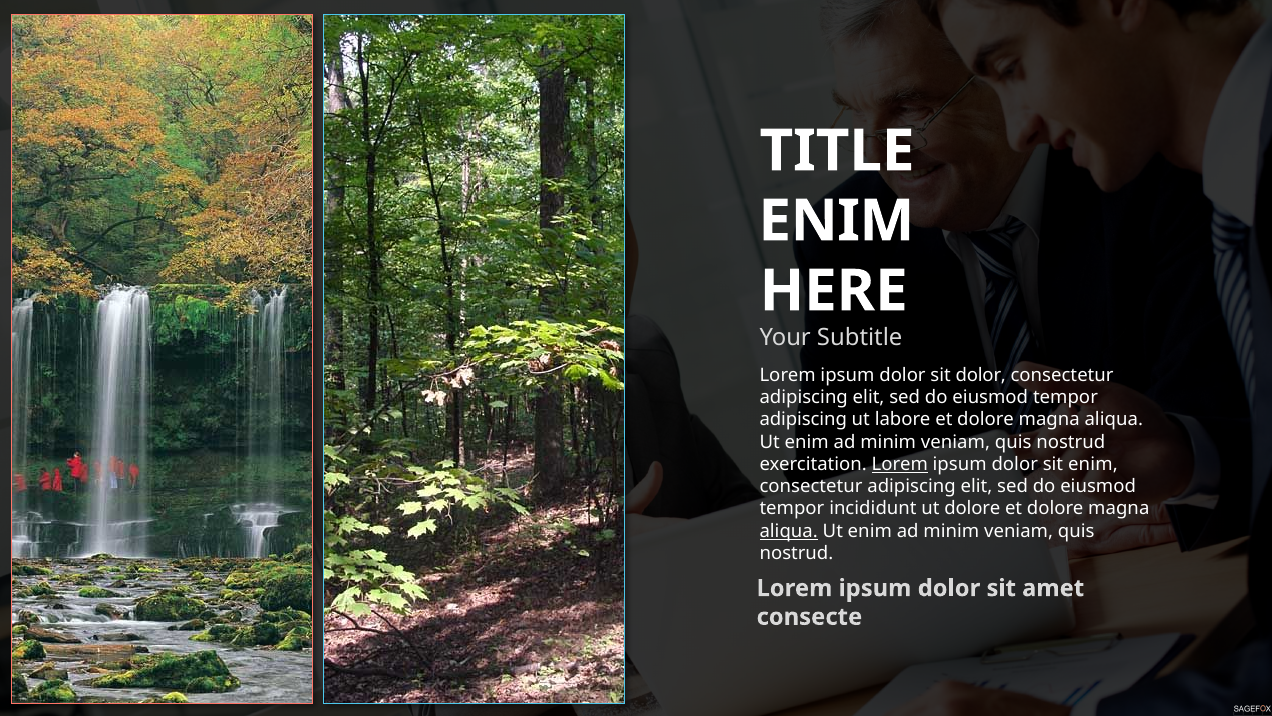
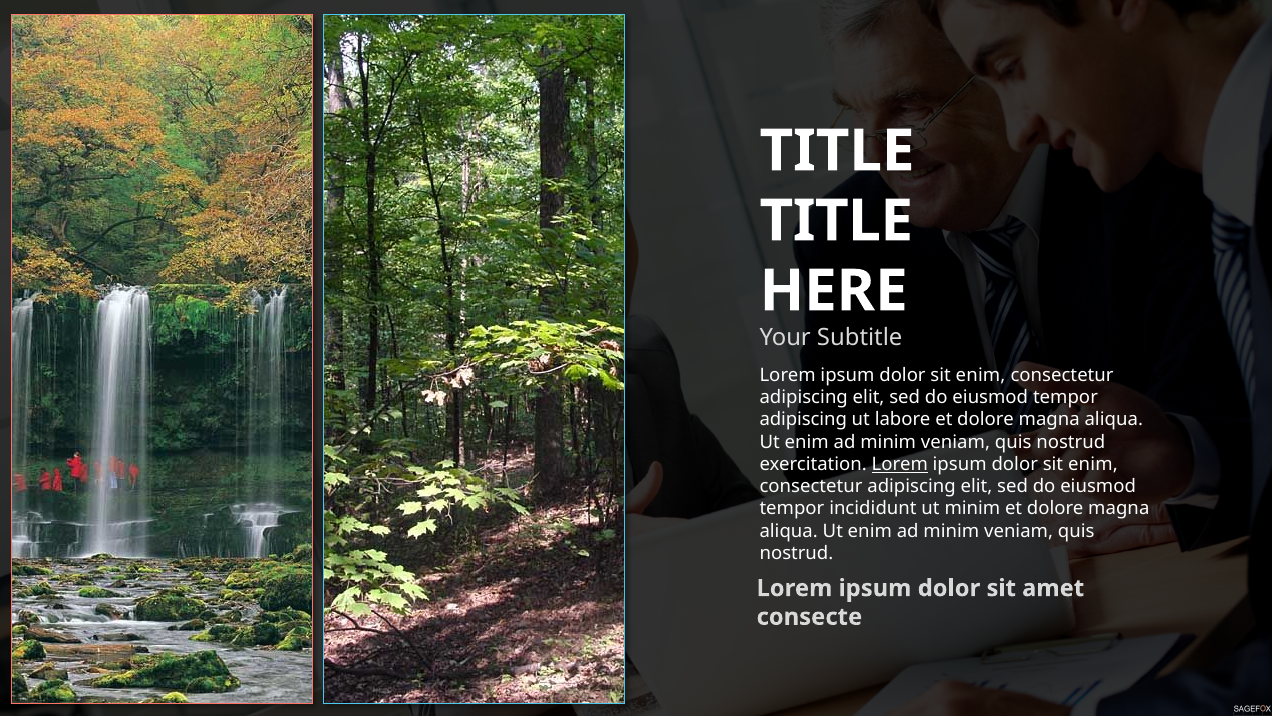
ENIM at (836, 221): ENIM -> TITLE
dolor at (981, 375): dolor -> enim
ut dolore: dolore -> minim
aliqua at (789, 531) underline: present -> none
